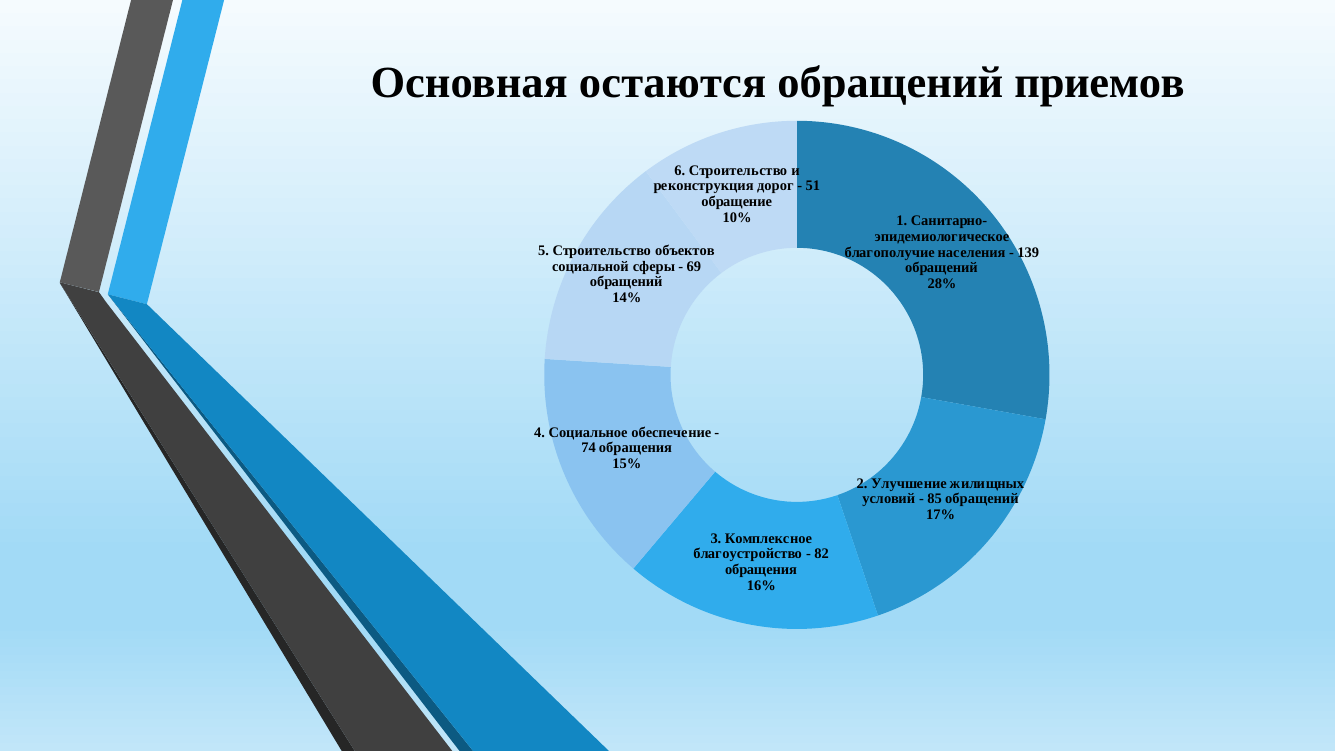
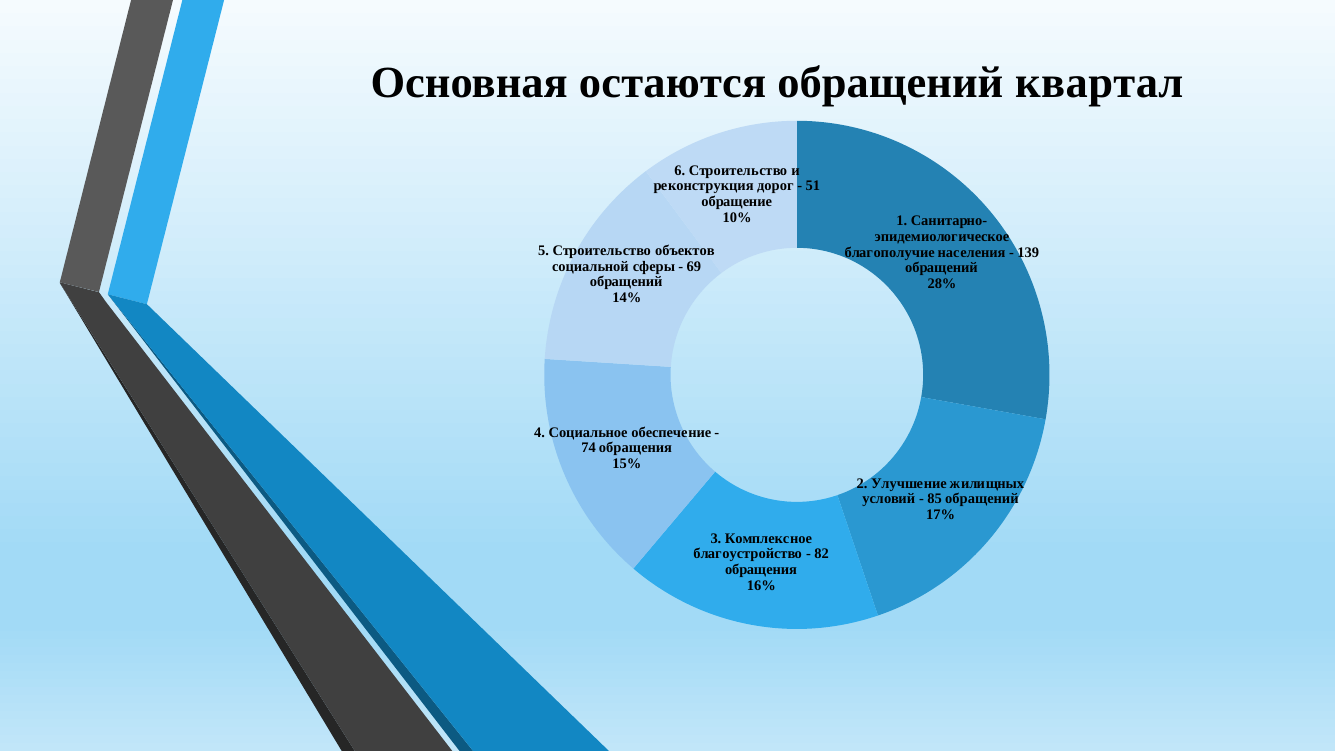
приемов: приемов -> квартал
